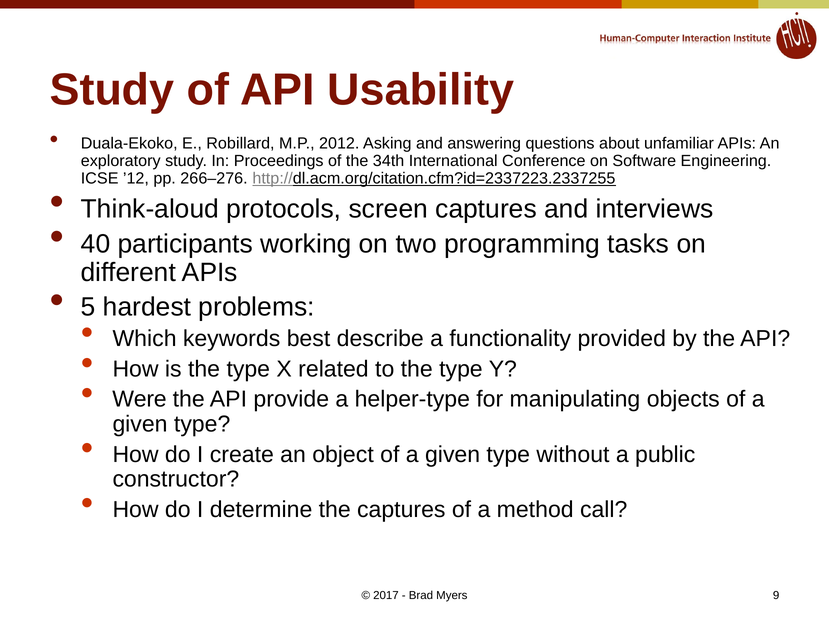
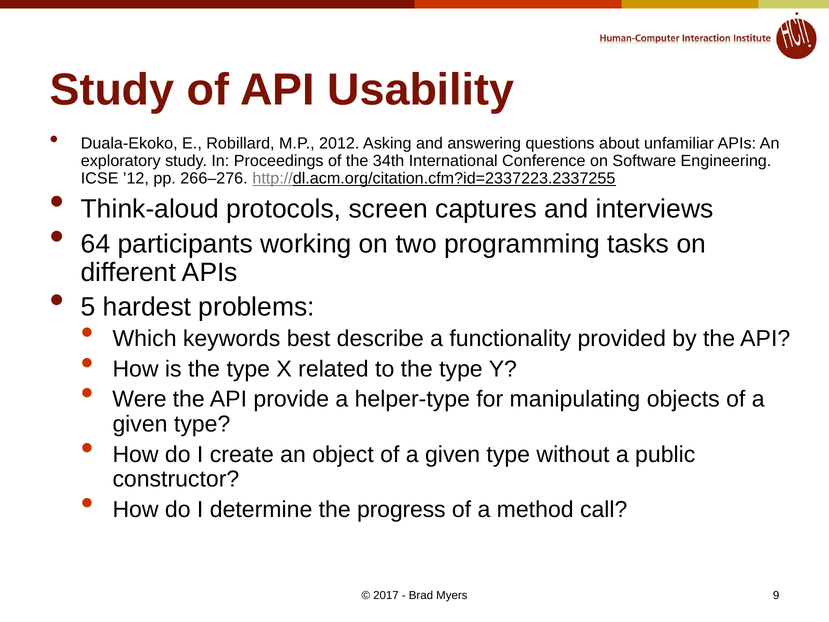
40: 40 -> 64
the captures: captures -> progress
